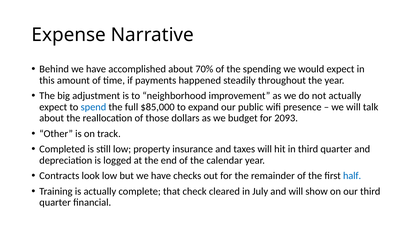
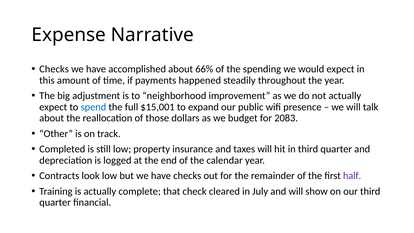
Behind at (54, 69): Behind -> Checks
70%: 70% -> 66%
$85,000: $85,000 -> $15,001
2093: 2093 -> 2083
half colour: blue -> purple
